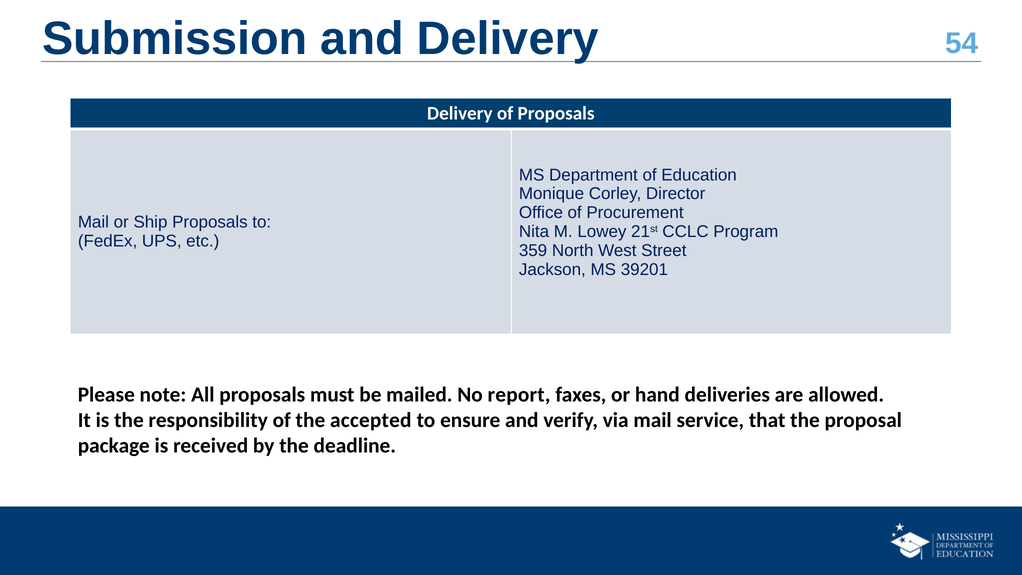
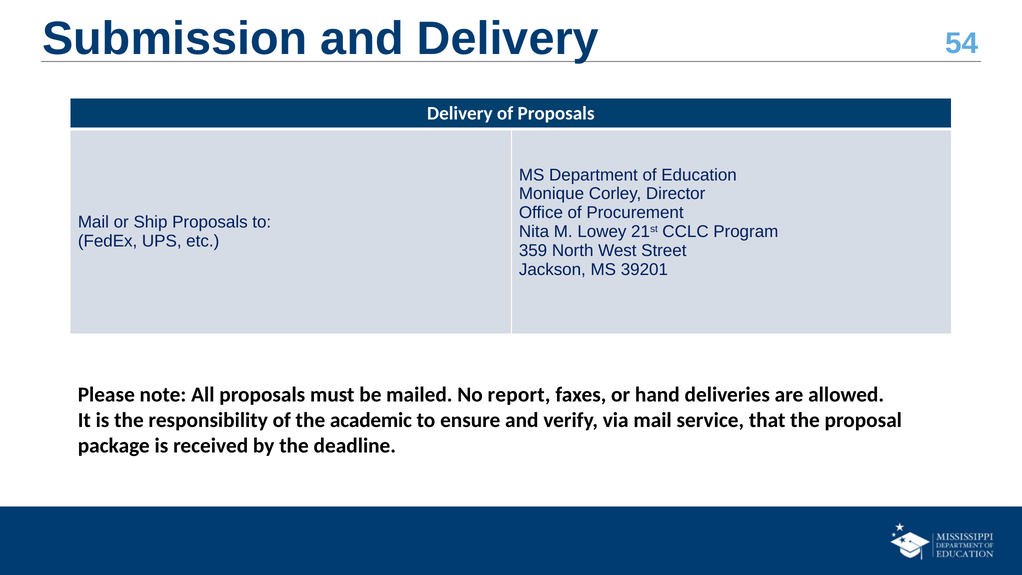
accepted: accepted -> academic
